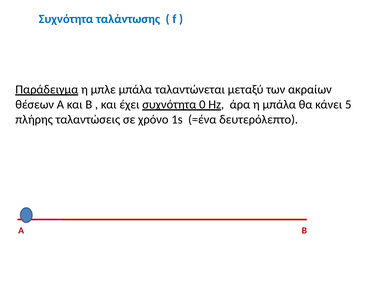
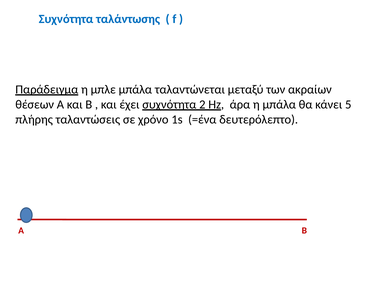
0: 0 -> 2
